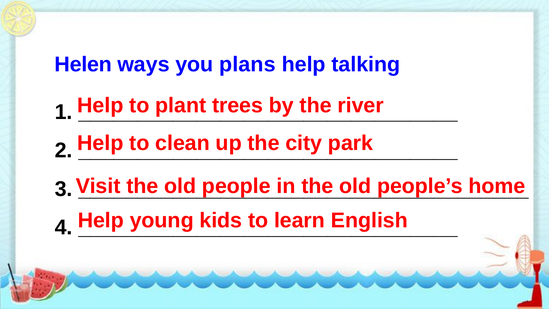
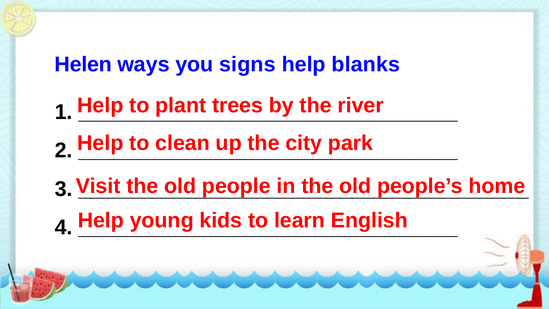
plans: plans -> signs
talking: talking -> blanks
